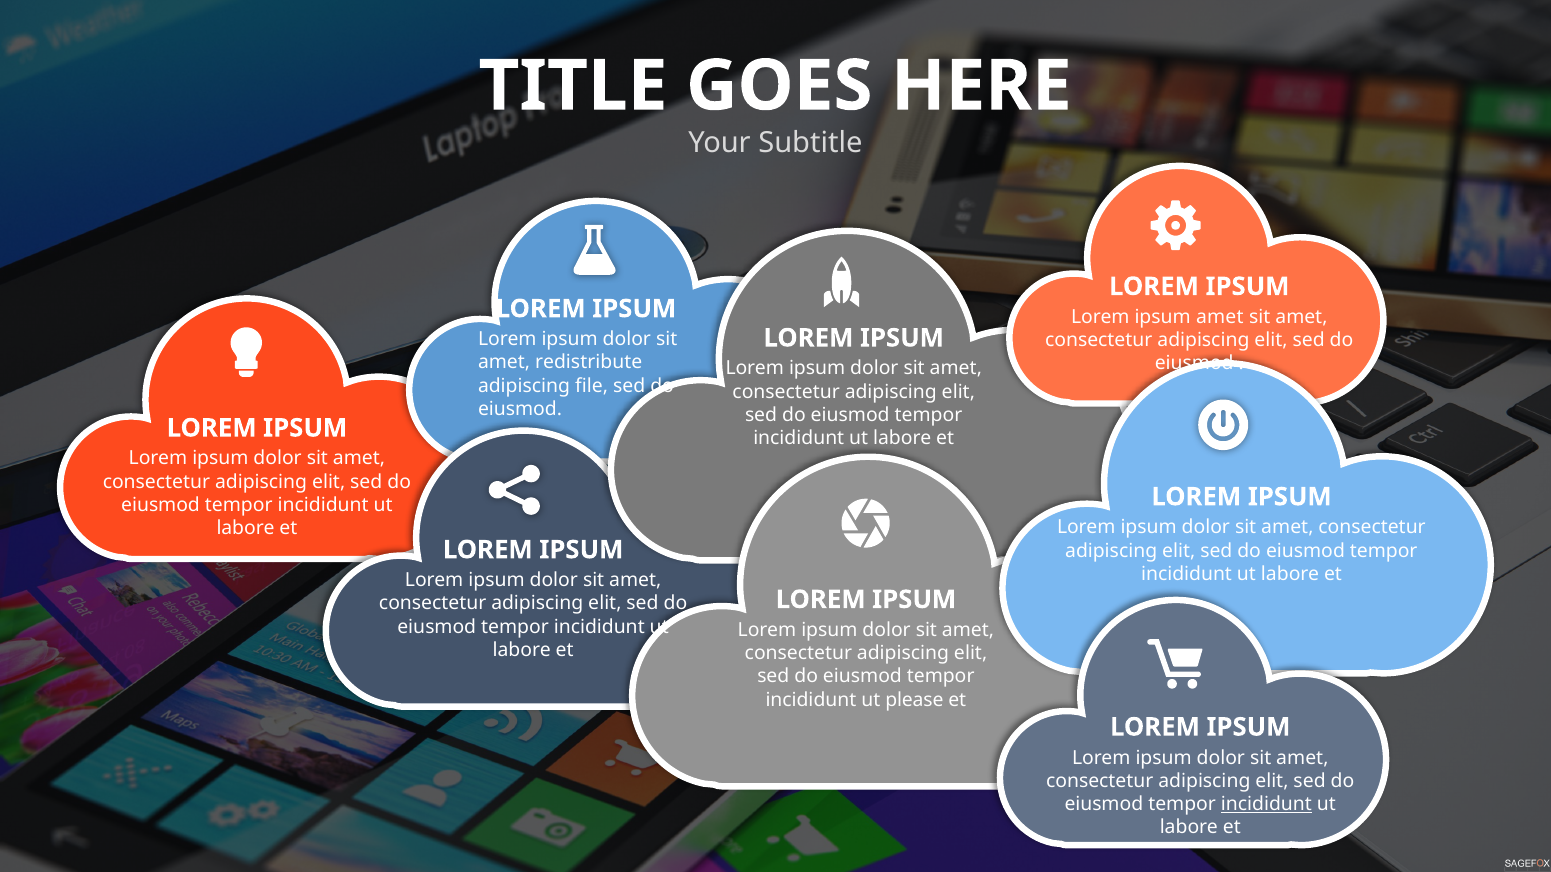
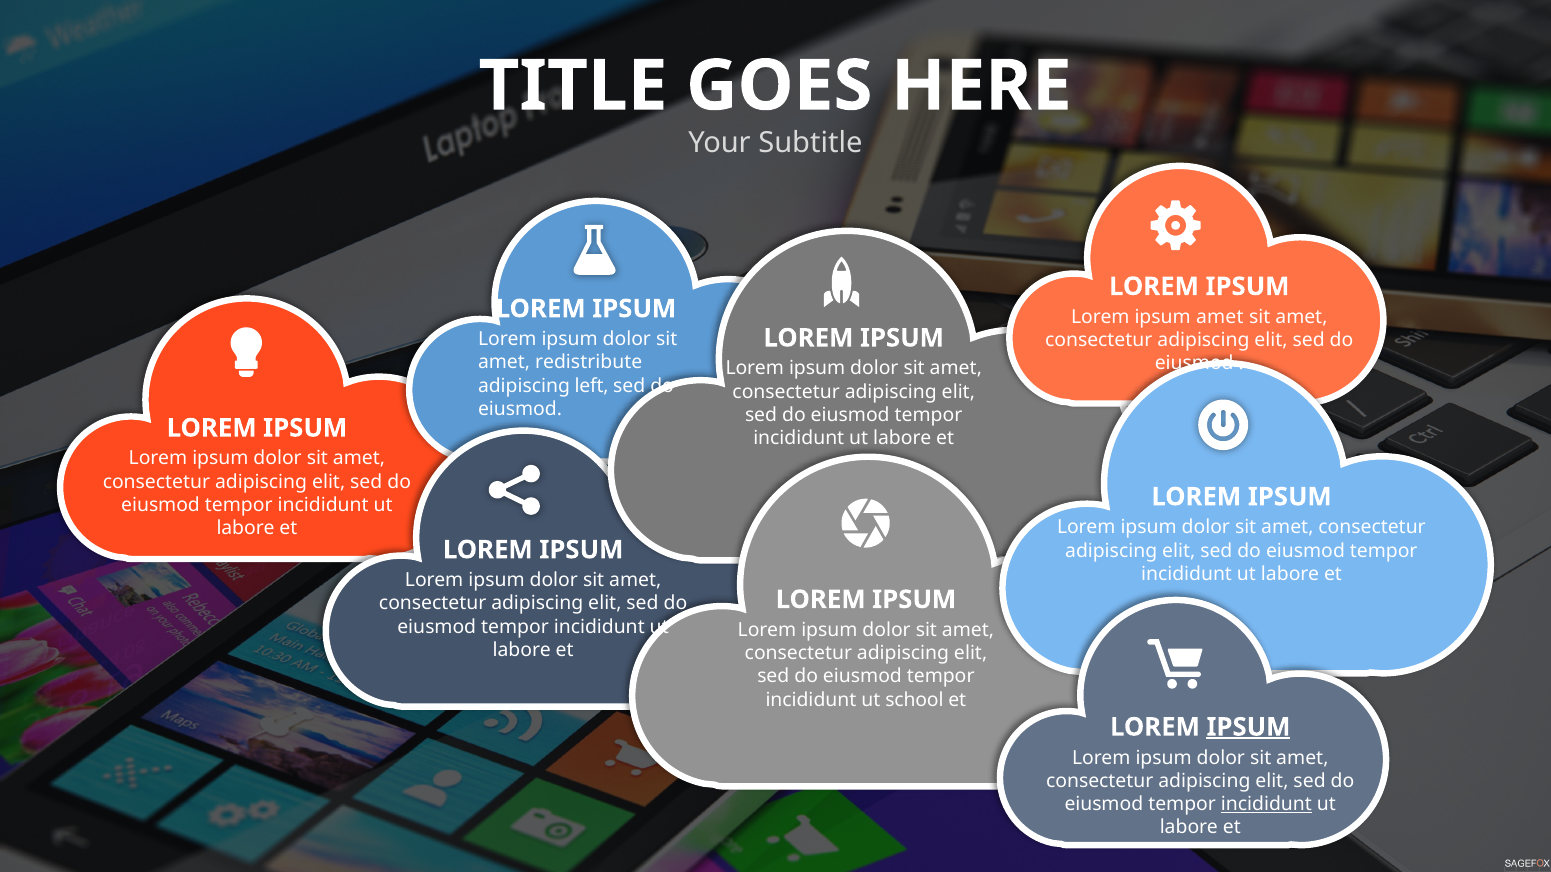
file: file -> left
please: please -> school
IPSUM at (1248, 727) underline: none -> present
